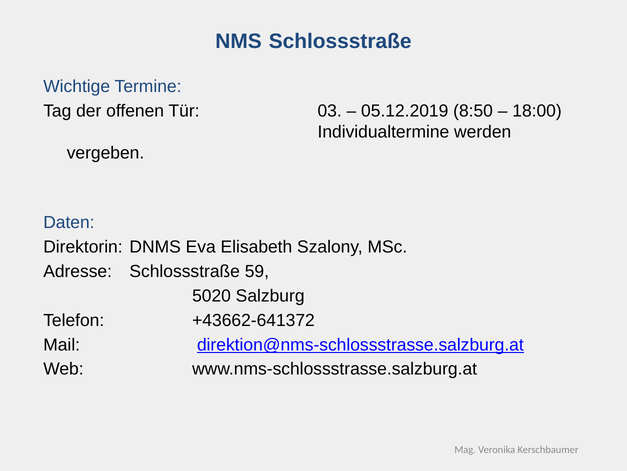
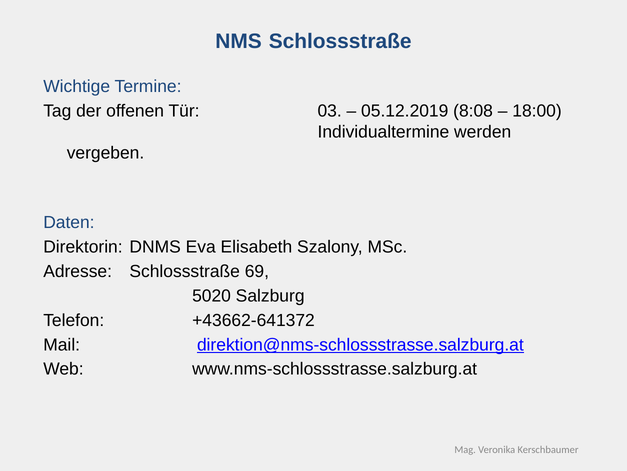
8:50: 8:50 -> 8:08
59: 59 -> 69
